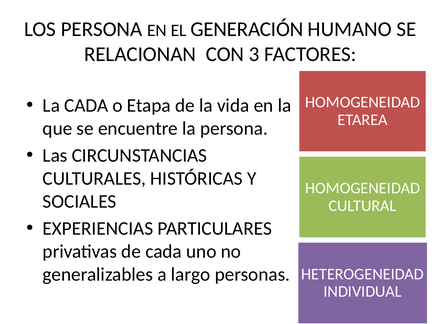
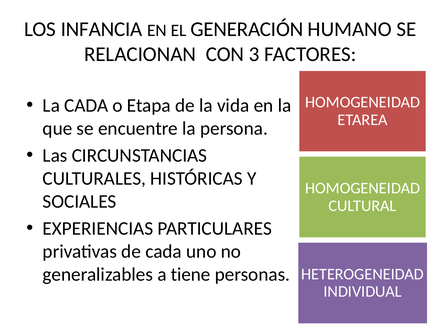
LOS PERSONA: PERSONA -> INFANCIA
largo: largo -> tiene
